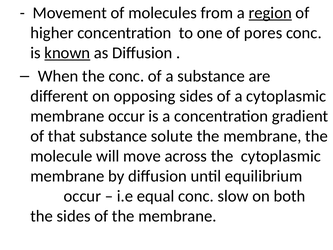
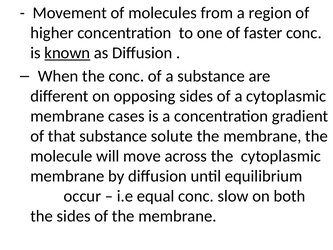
region underline: present -> none
pores: pores -> faster
membrane occur: occur -> cases
